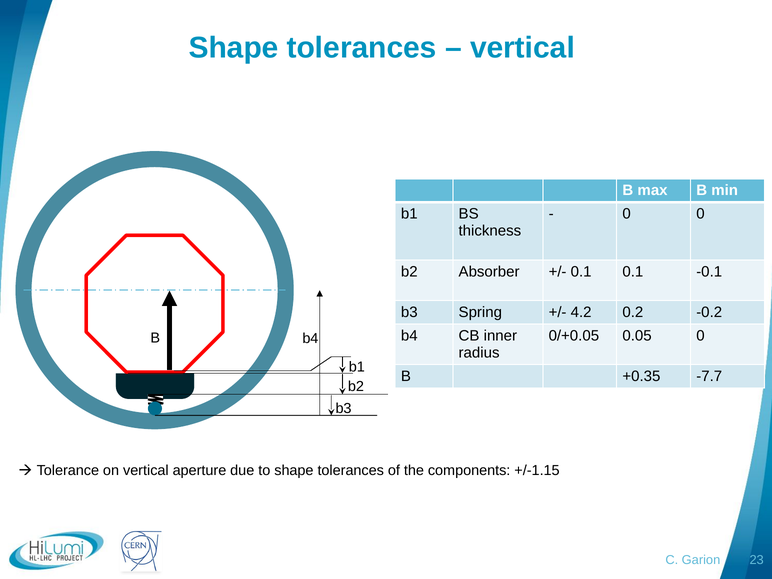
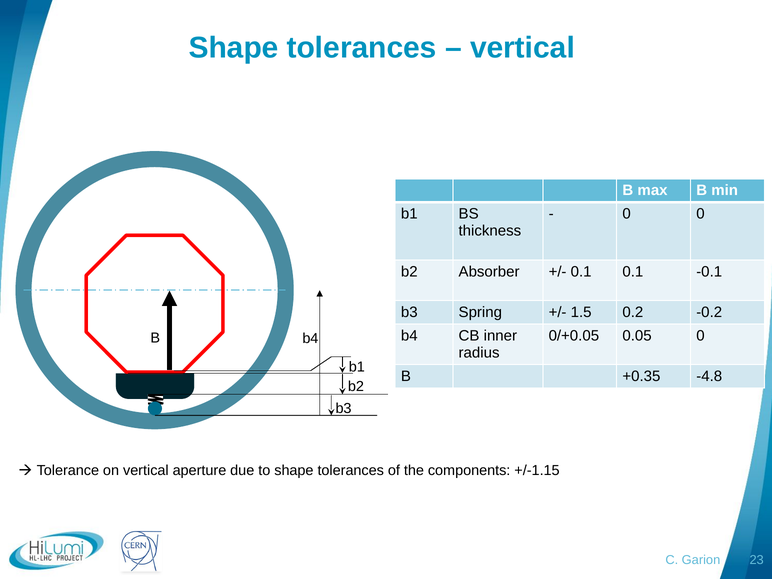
4.2: 4.2 -> 1.5
-7.7: -7.7 -> -4.8
